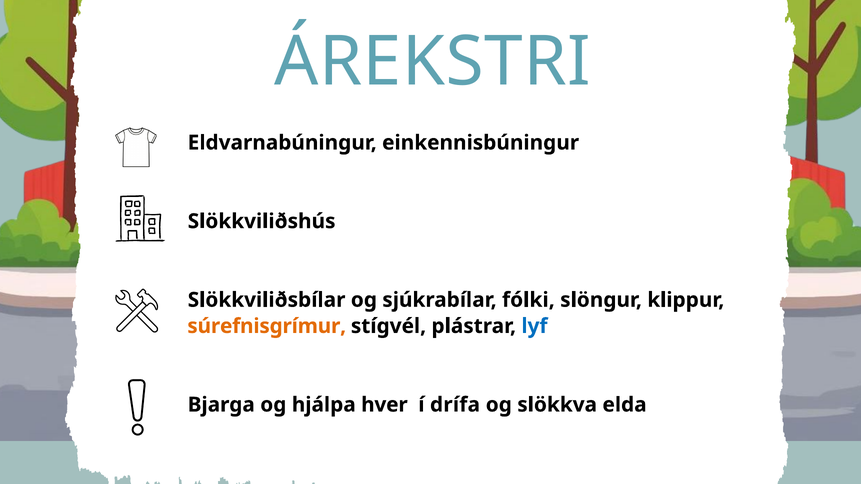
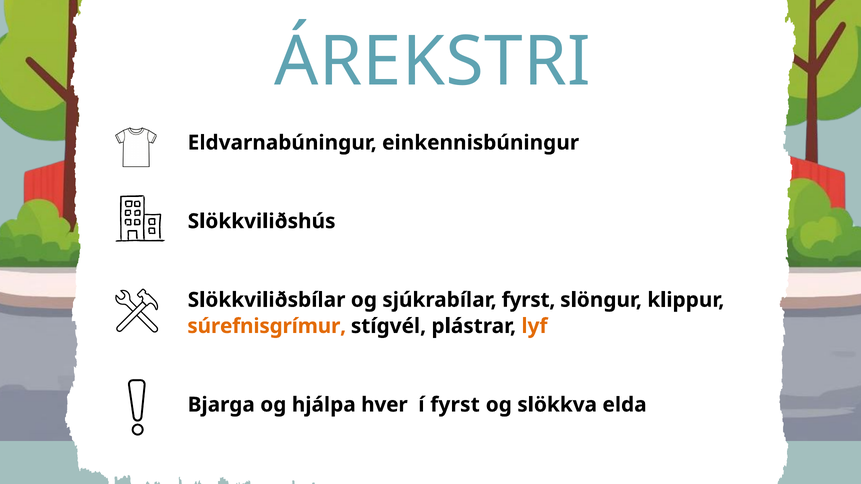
sjúkrabílar fólki: fólki -> fyrst
lyf colour: blue -> orange
í drífa: drífa -> fyrst
